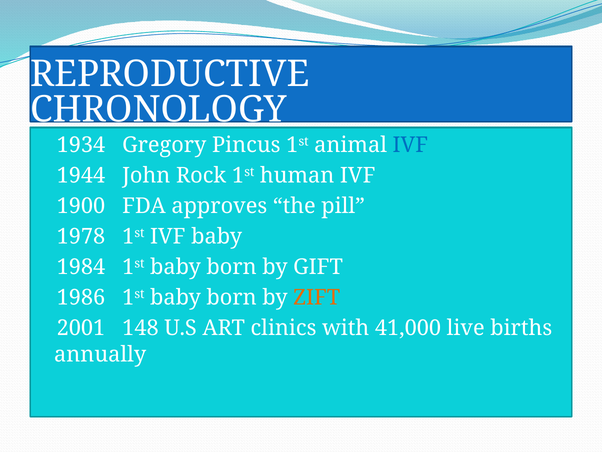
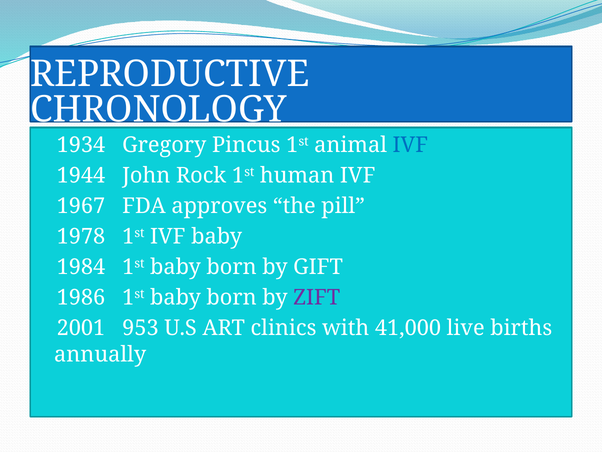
1900: 1900 -> 1967
ZIFT colour: orange -> purple
148: 148 -> 953
